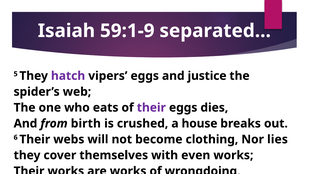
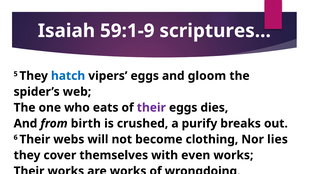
separated…: separated… -> scriptures…
hatch colour: purple -> blue
justice: justice -> gloom
house: house -> purify
